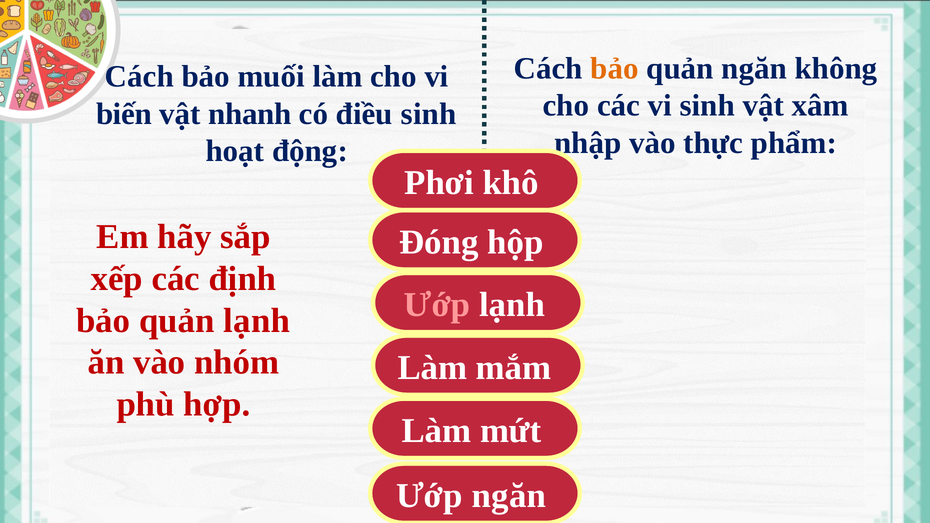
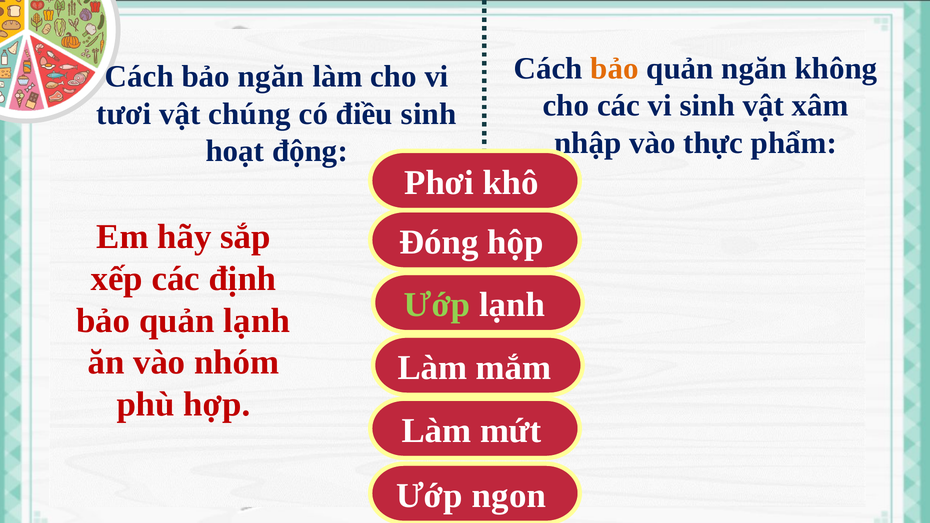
bảo muối: muối -> ngăn
biến: biến -> tươi
nhanh: nhanh -> chúng
Ướp at (437, 305) colour: pink -> light green
Ướp ngăn: ngăn -> ngon
